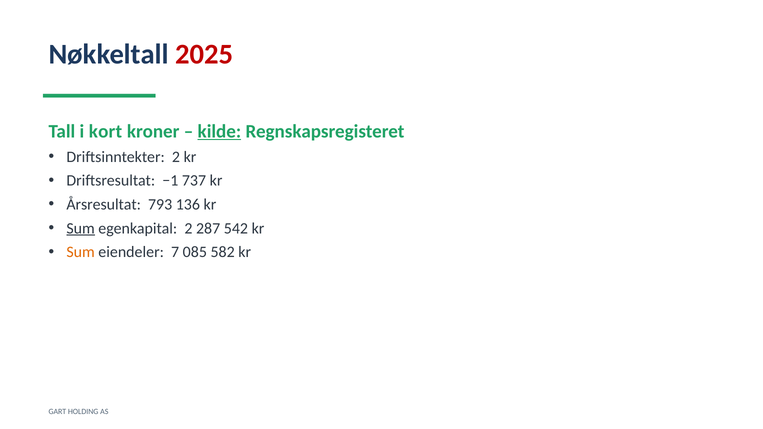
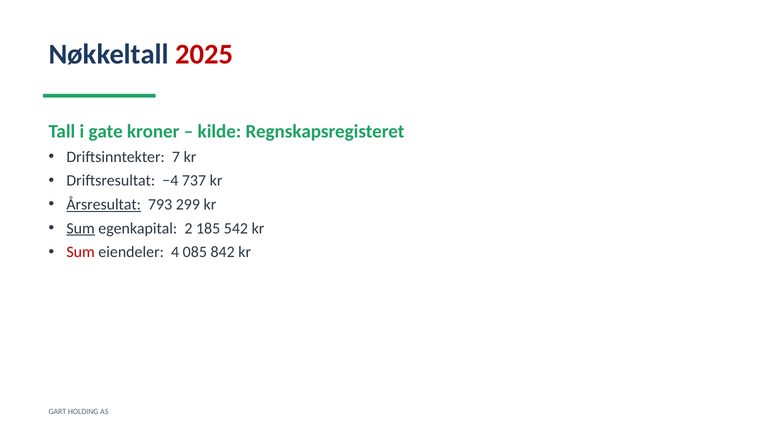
kort: kort -> gate
kilde underline: present -> none
Driftsinntekter 2: 2 -> 7
−1: −1 -> −4
Årsresultat underline: none -> present
136: 136 -> 299
287: 287 -> 185
Sum at (81, 252) colour: orange -> red
7: 7 -> 4
582: 582 -> 842
